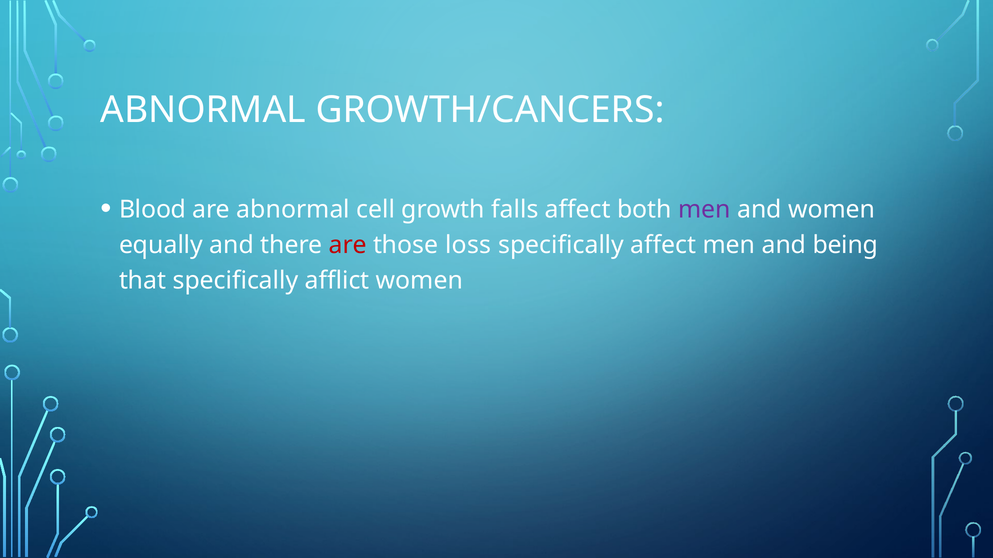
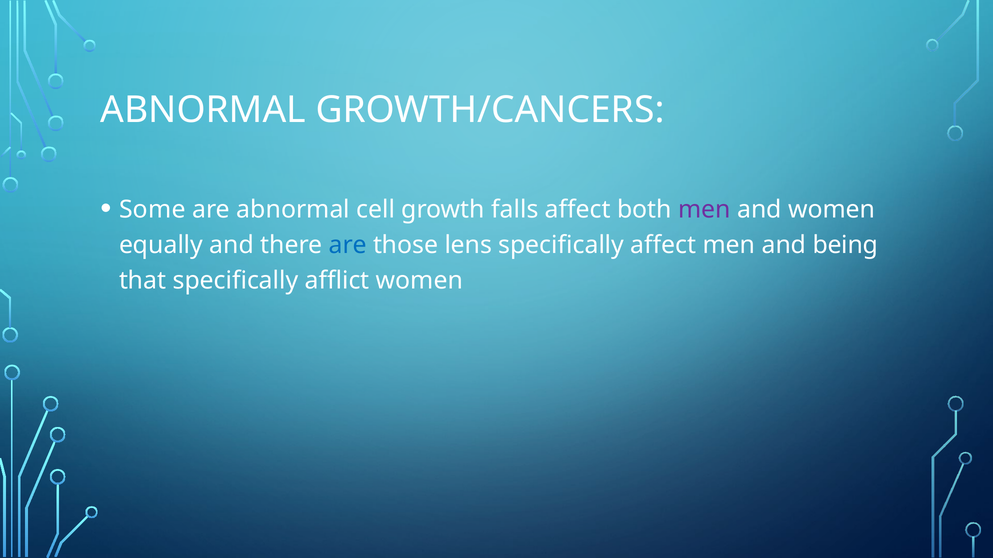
Blood: Blood -> Some
are at (348, 245) colour: red -> blue
loss: loss -> lens
